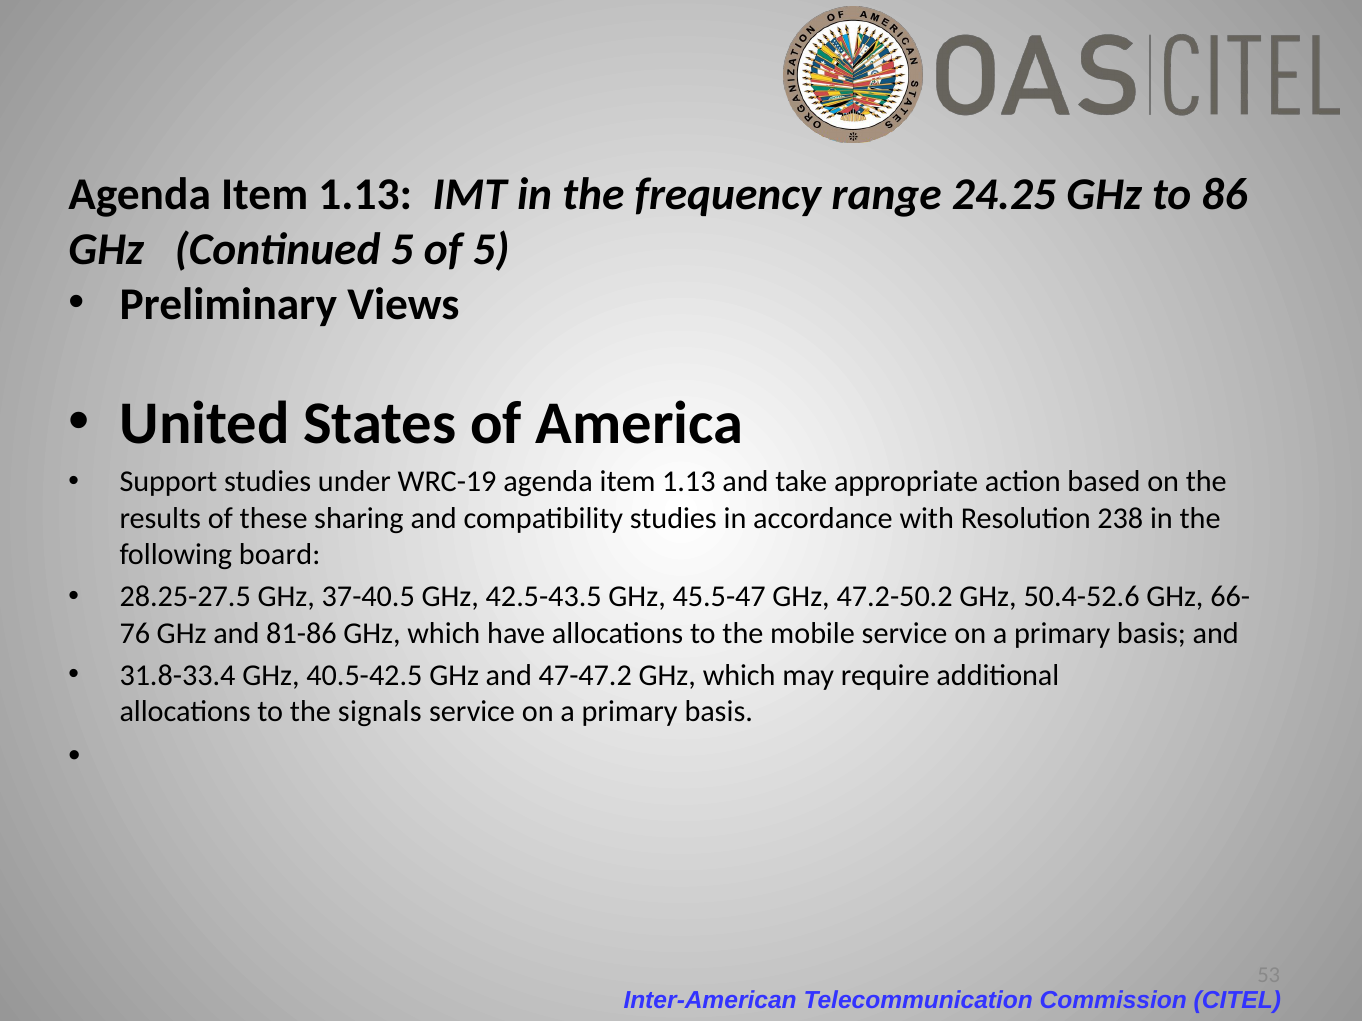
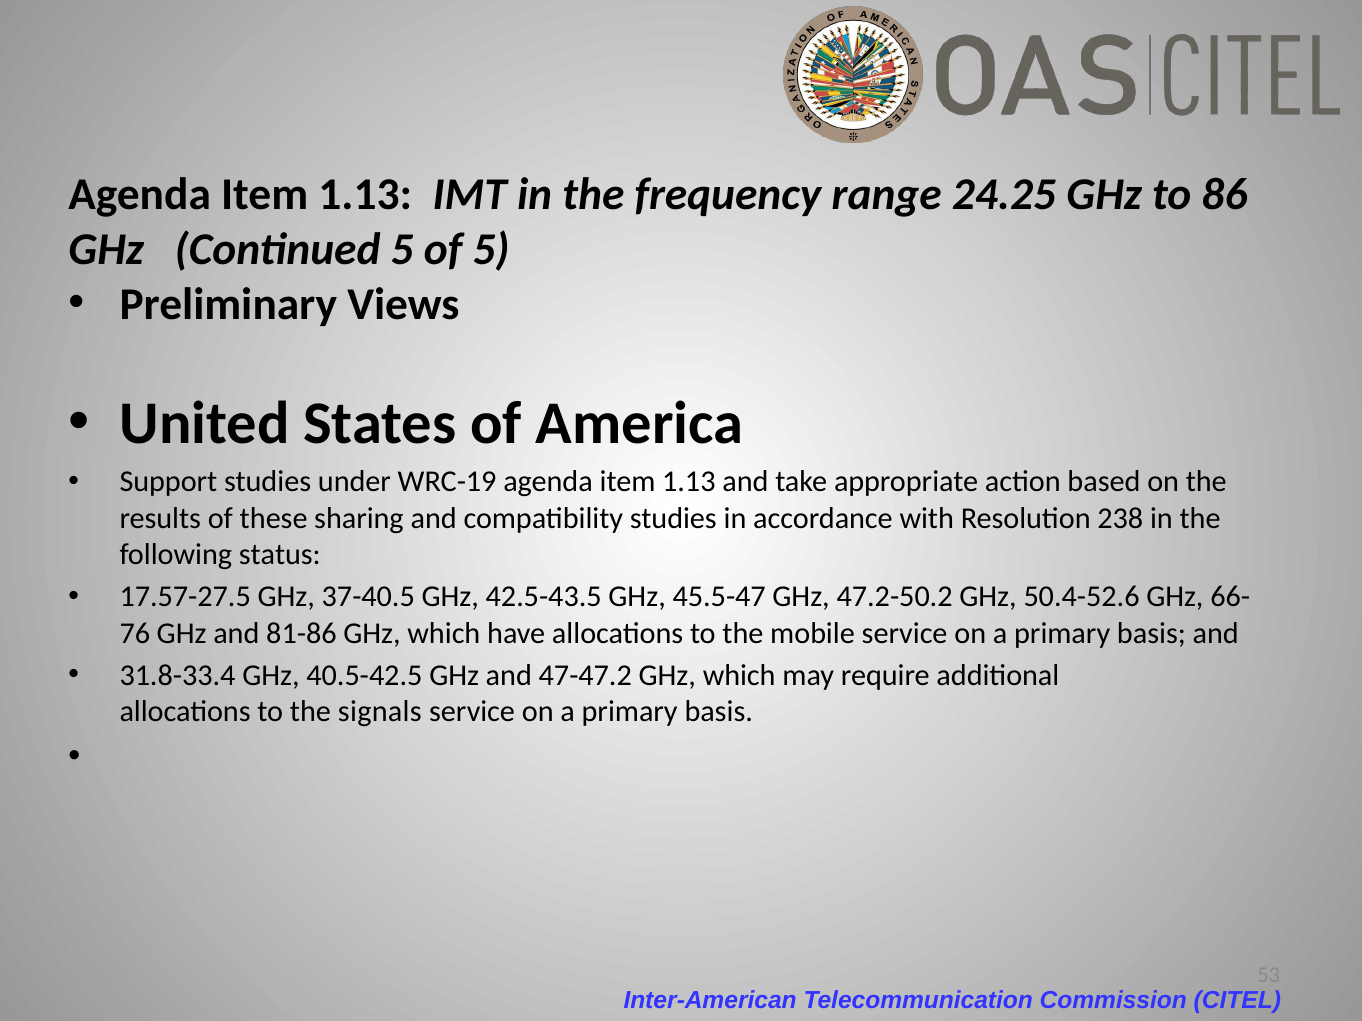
board: board -> status
28.25-27.5: 28.25-27.5 -> 17.57-27.5
